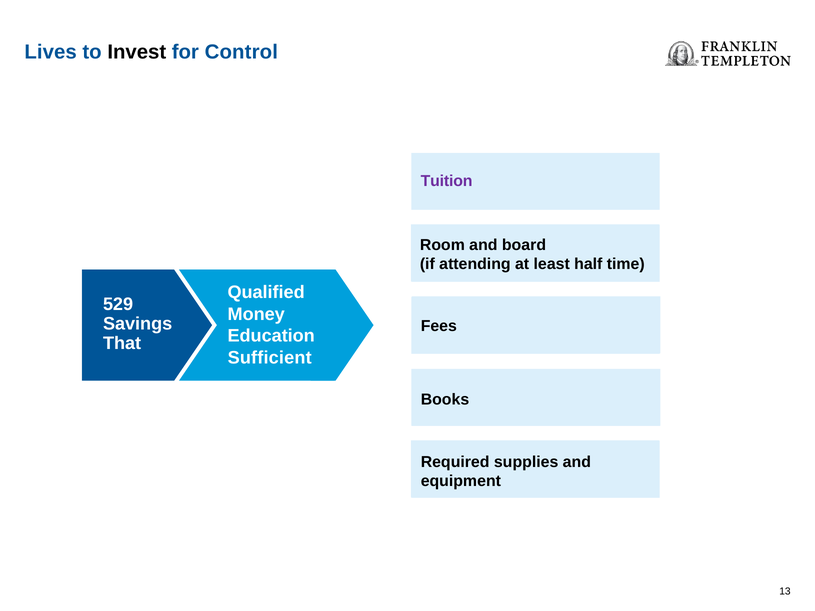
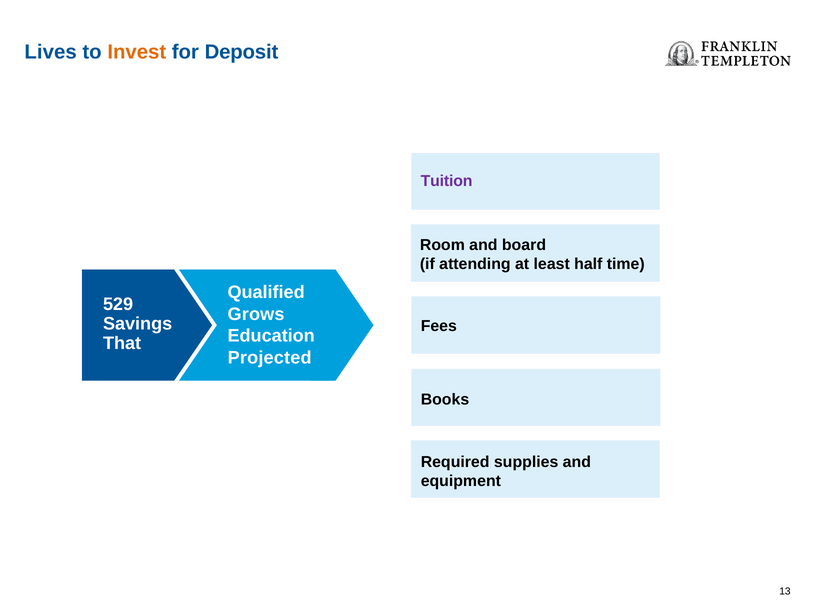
Invest colour: black -> orange
Control: Control -> Deposit
Money: Money -> Grows
Sufficient: Sufficient -> Projected
